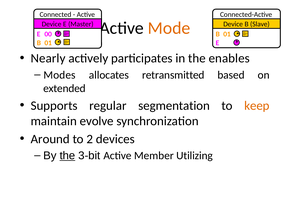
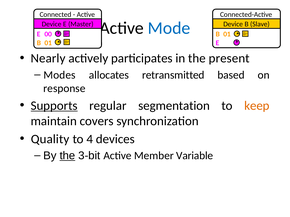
Mode colour: orange -> blue
enables: enables -> present
extended: extended -> response
Supports underline: none -> present
evolve: evolve -> covers
Around: Around -> Quality
2: 2 -> 4
Utilizing: Utilizing -> Variable
